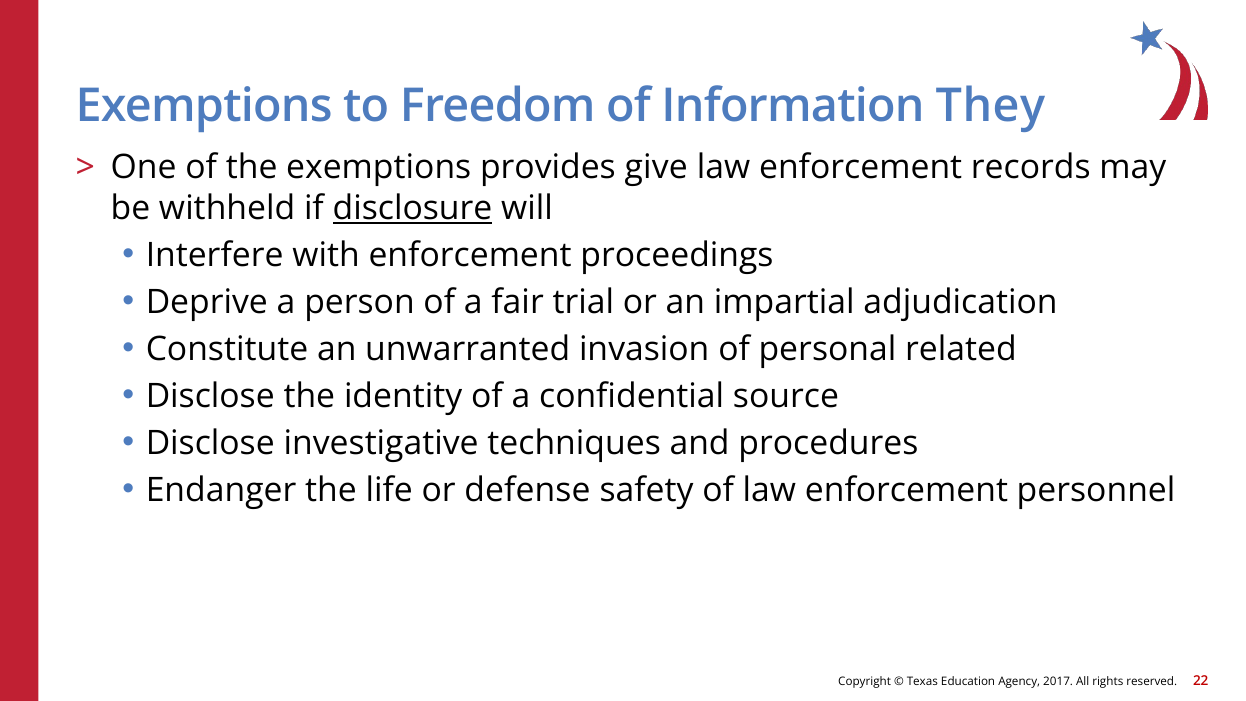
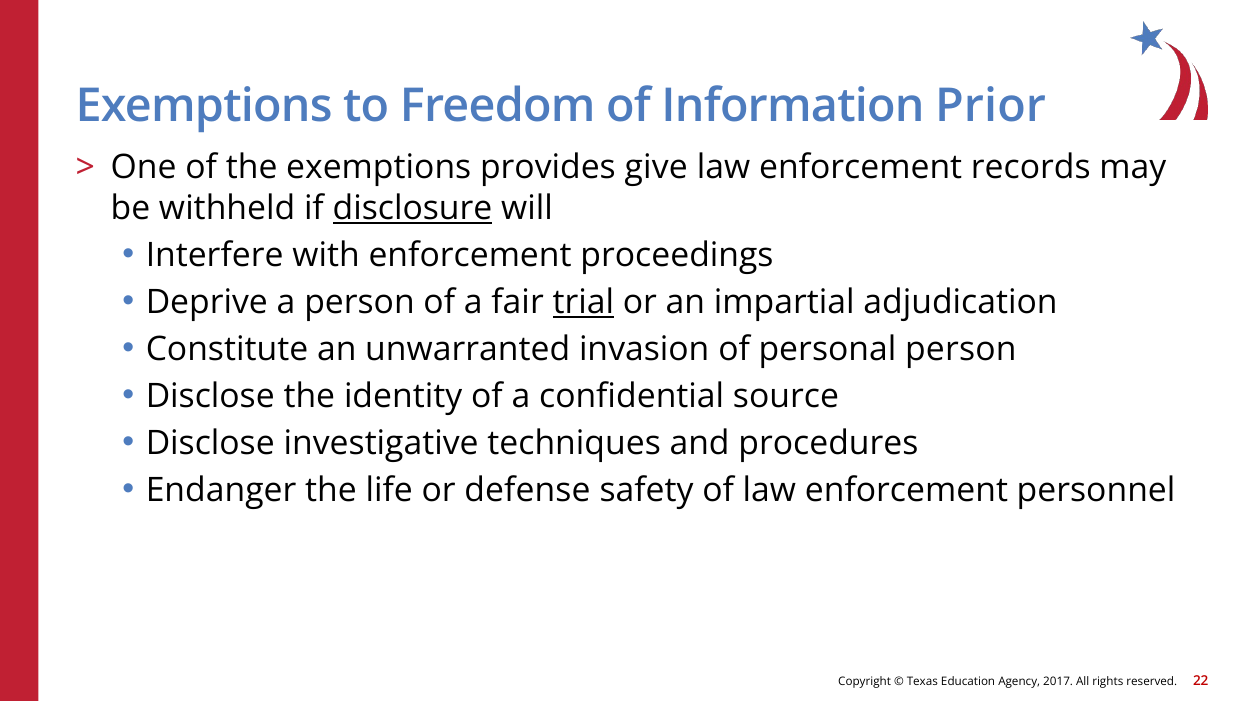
They: They -> Prior
trial underline: none -> present
personal related: related -> person
